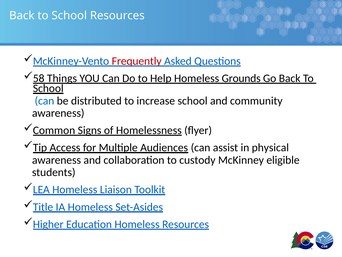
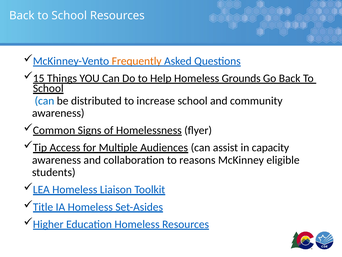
Frequently colour: red -> orange
58: 58 -> 15
physical: physical -> capacity
custody: custody -> reasons
